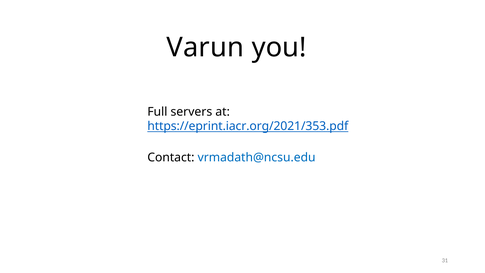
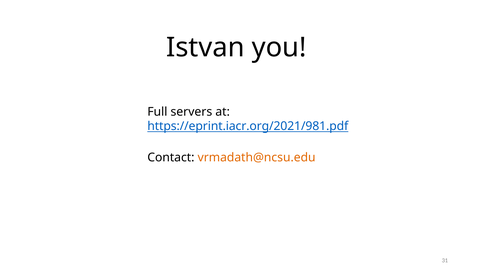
Varun: Varun -> Istvan
https://eprint.iacr.org/2021/353.pdf: https://eprint.iacr.org/2021/353.pdf -> https://eprint.iacr.org/2021/981.pdf
vrmadath@ncsu.edu colour: blue -> orange
